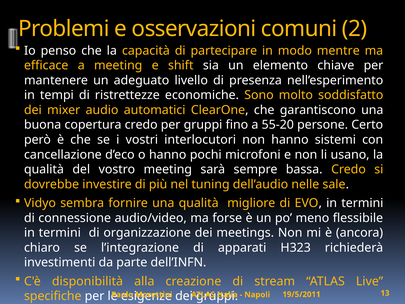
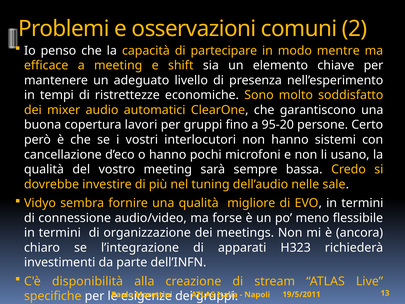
copertura credo: credo -> lavori
55-20: 55-20 -> 95-20
